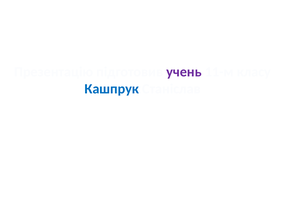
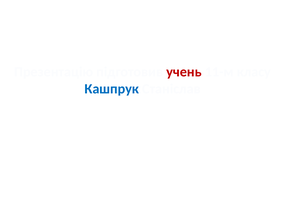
учень colour: purple -> red
